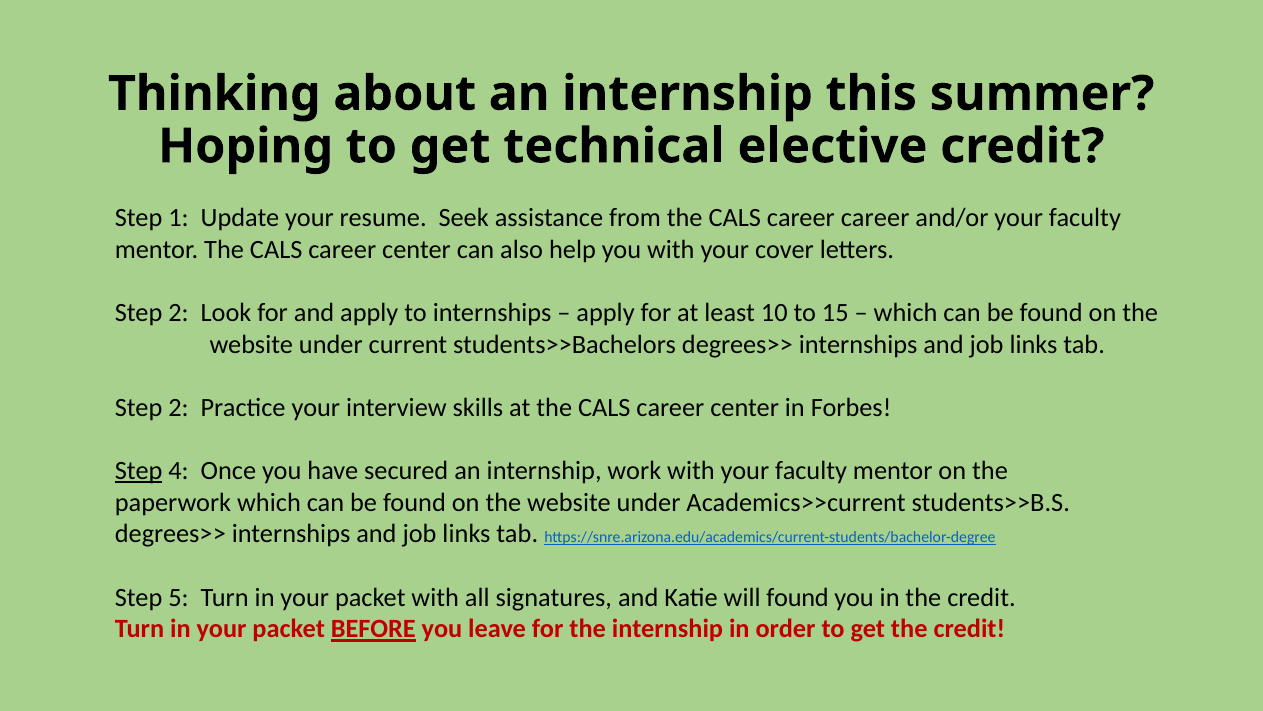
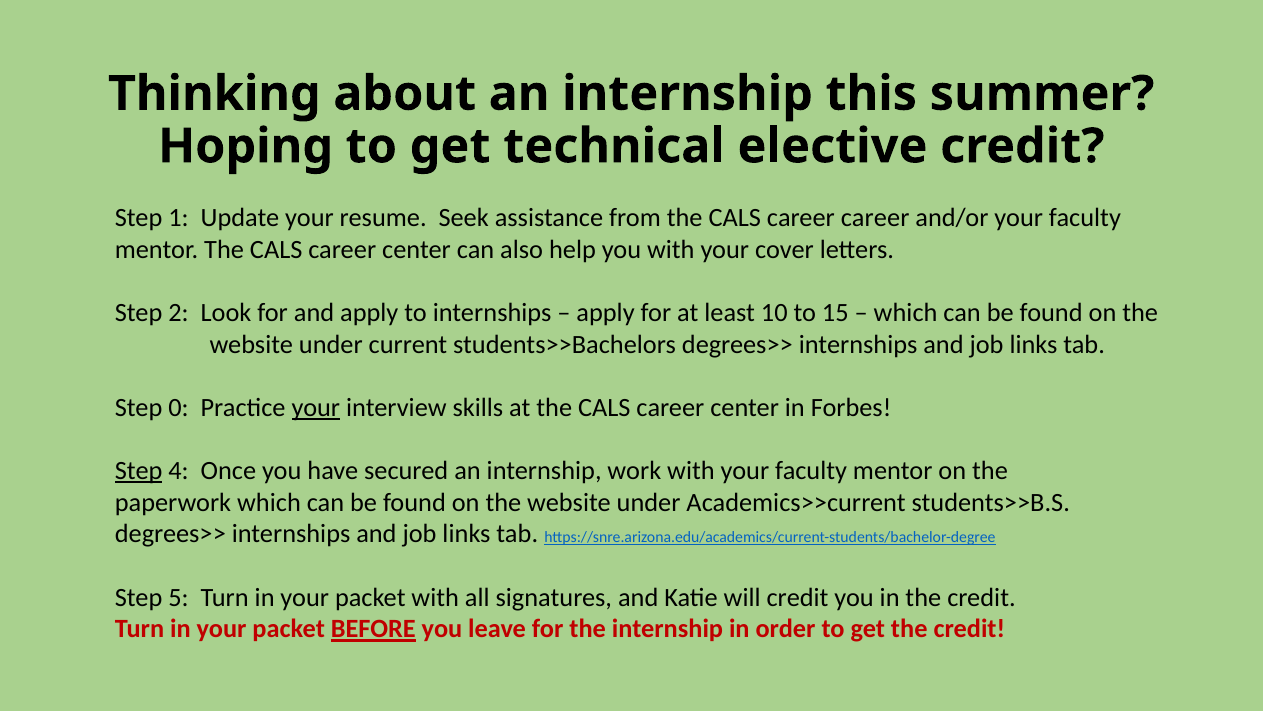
2 at (179, 407): 2 -> 0
your at (316, 407) underline: none -> present
will found: found -> credit
